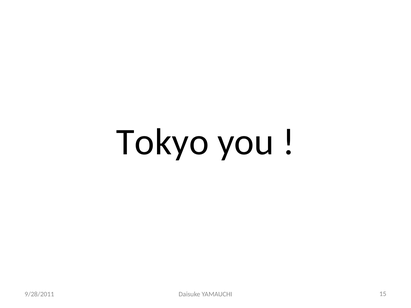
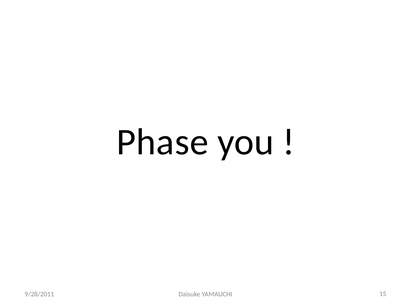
Tokyo: Tokyo -> Phase
